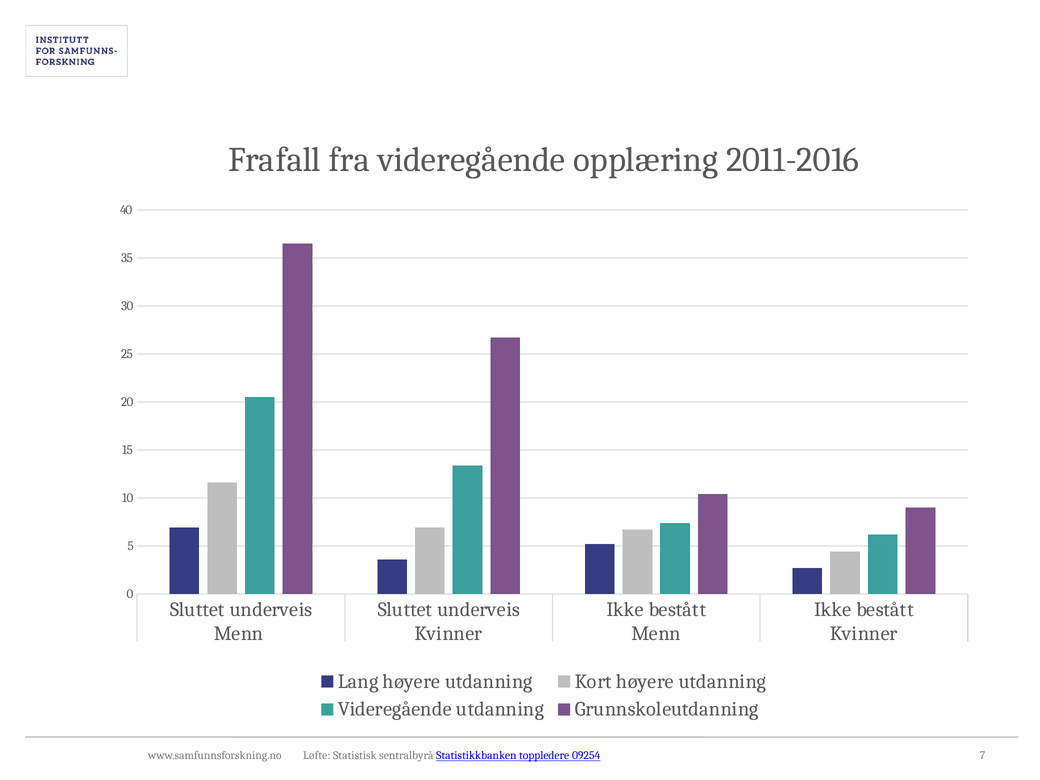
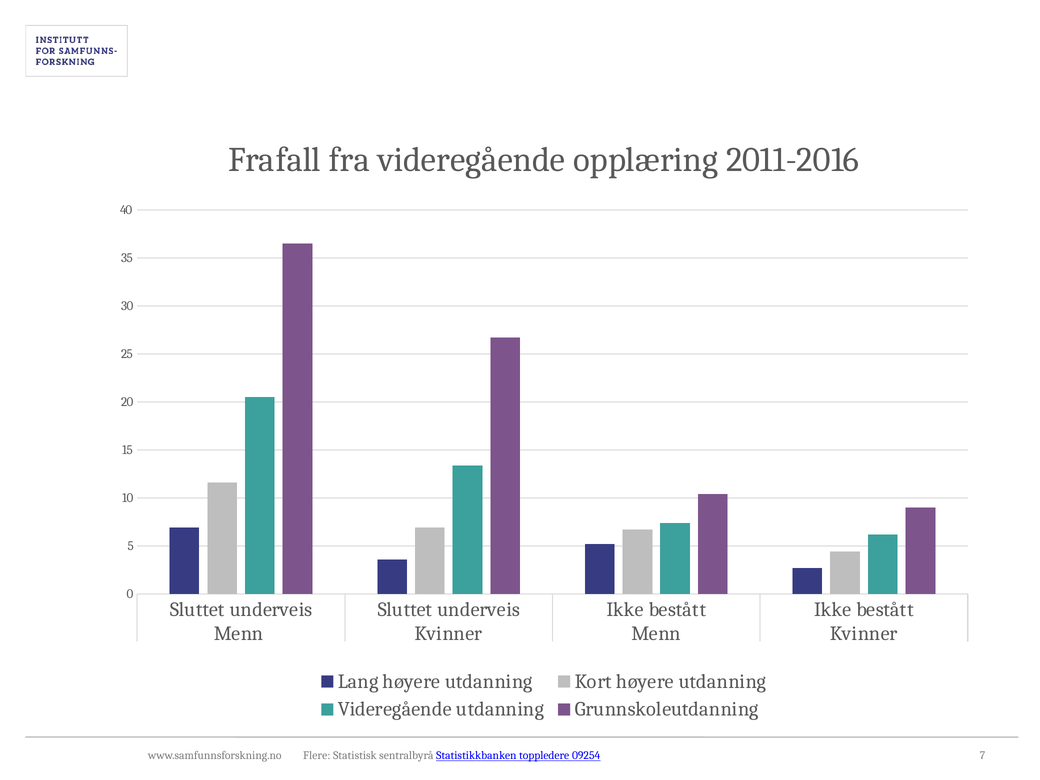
Løfte: Løfte -> Flere
